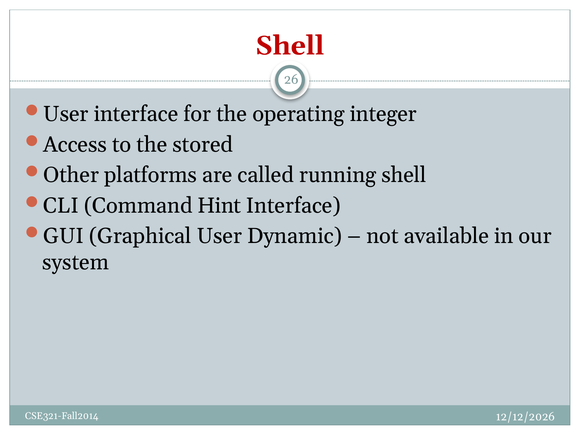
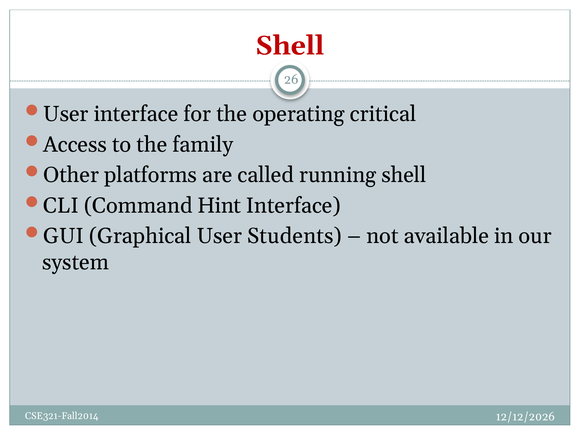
integer: integer -> critical
stored: stored -> family
Dynamic: Dynamic -> Students
